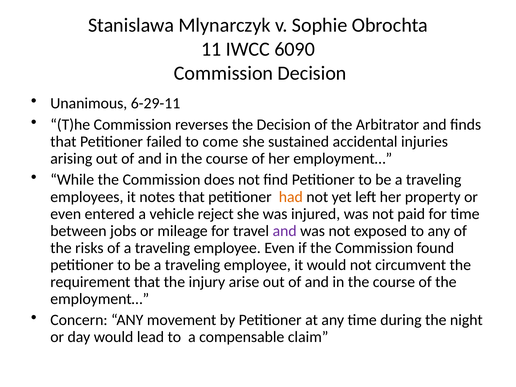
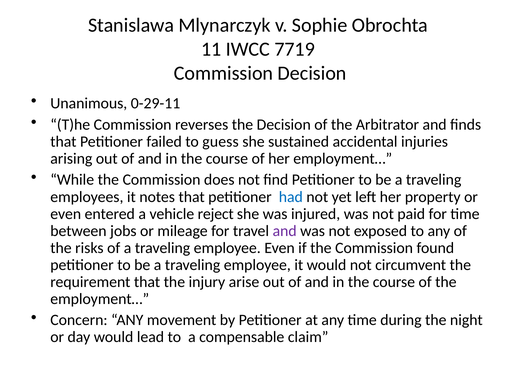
6090: 6090 -> 7719
6-29-11: 6-29-11 -> 0-29-11
come: come -> guess
had colour: orange -> blue
